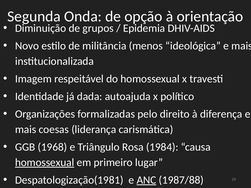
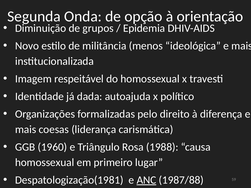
1968: 1968 -> 1960
1984: 1984 -> 1988
homossexual at (45, 163) underline: present -> none
